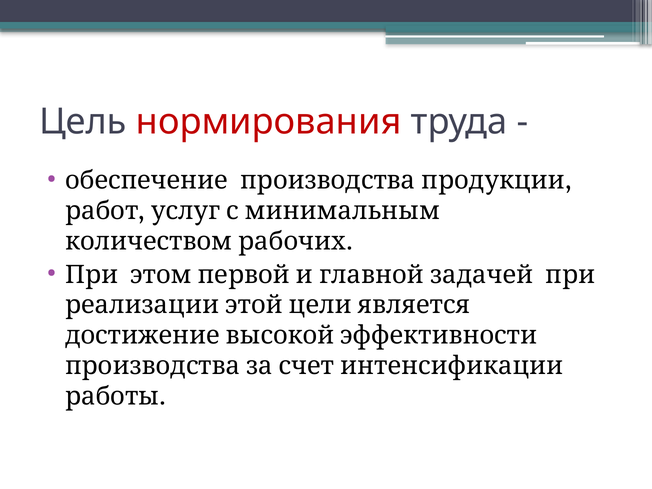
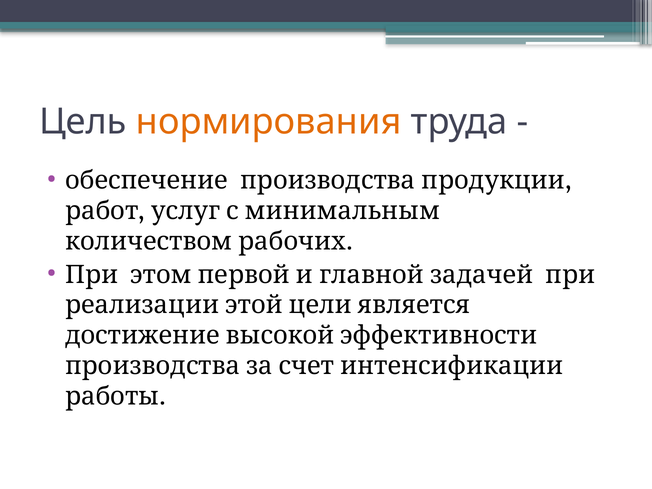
нормирования colour: red -> orange
